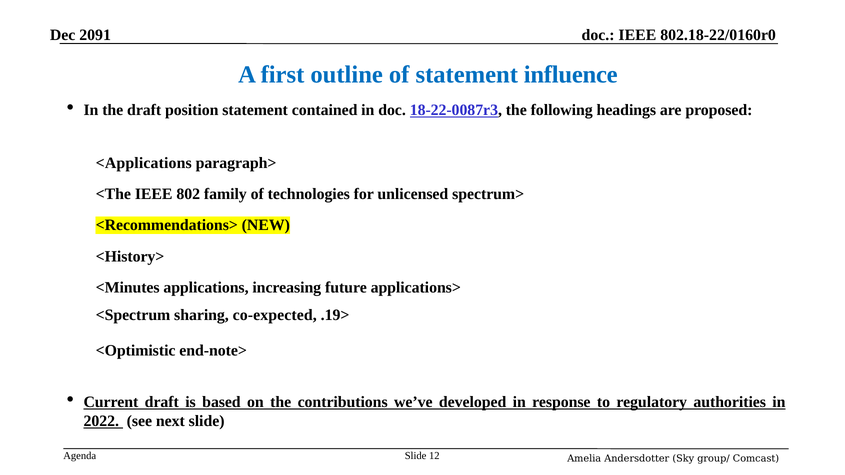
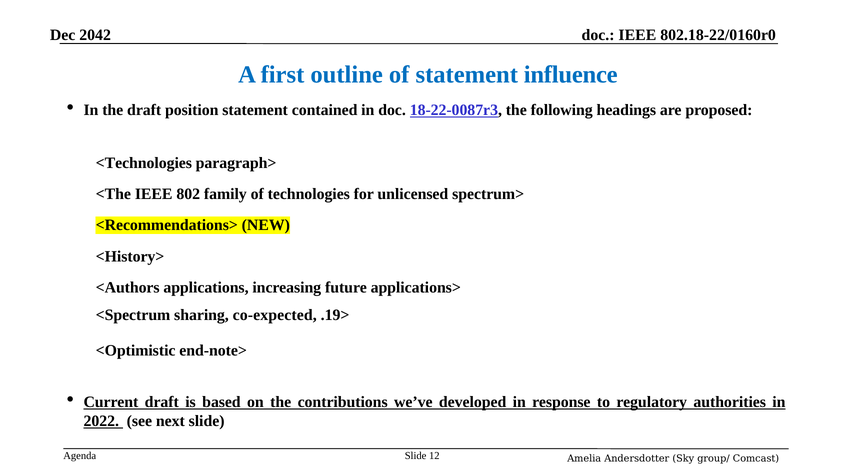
2091: 2091 -> 2042
<Applications: <Applications -> <Technologies
<Minutes: <Minutes -> <Authors
